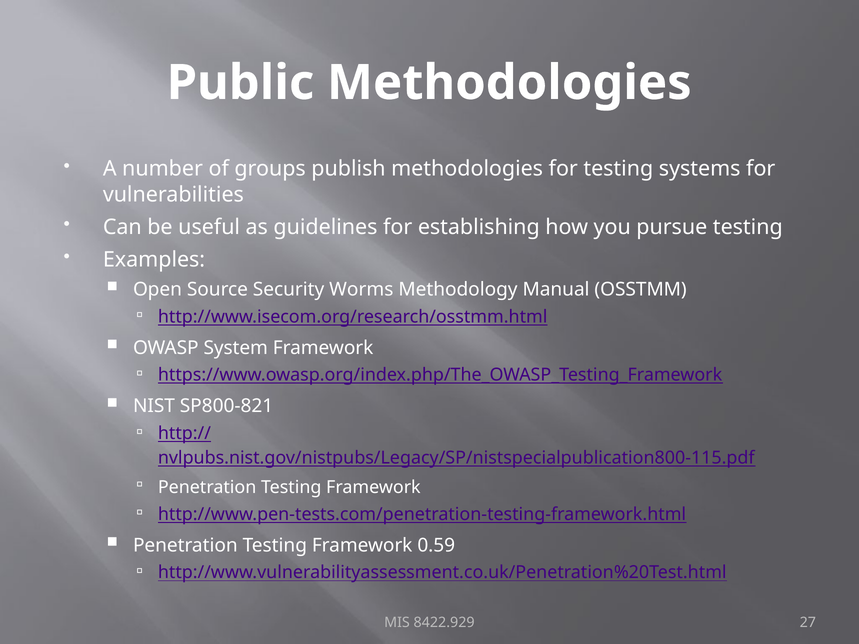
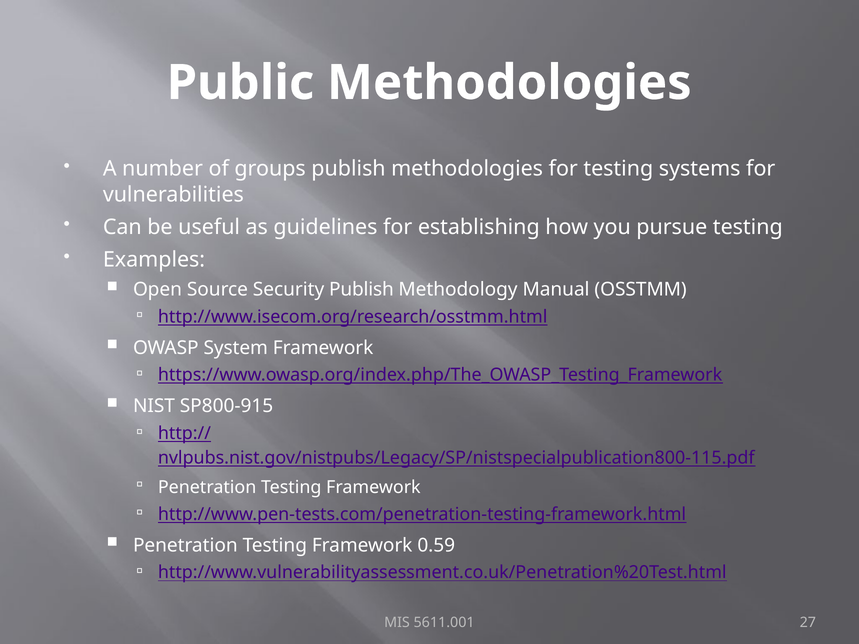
Security Worms: Worms -> Publish
SP800-821: SP800-821 -> SP800-915
8422.929: 8422.929 -> 5611.001
